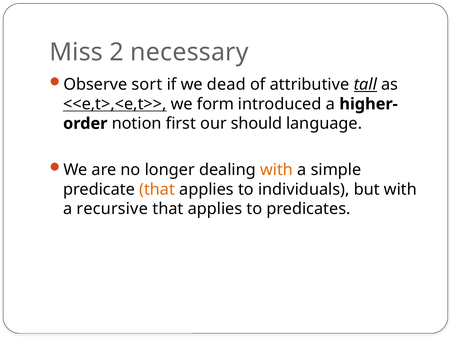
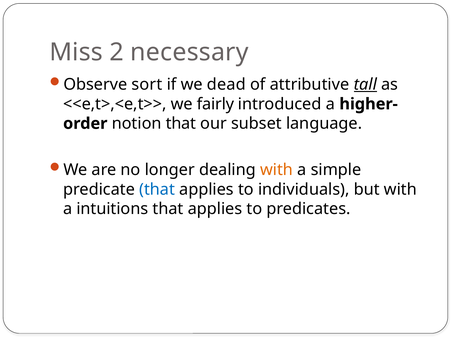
<<e,t>,<e,t>> underline: present -> none
form: form -> fairly
notion first: first -> that
should: should -> subset
that at (157, 189) colour: orange -> blue
recursive: recursive -> intuitions
